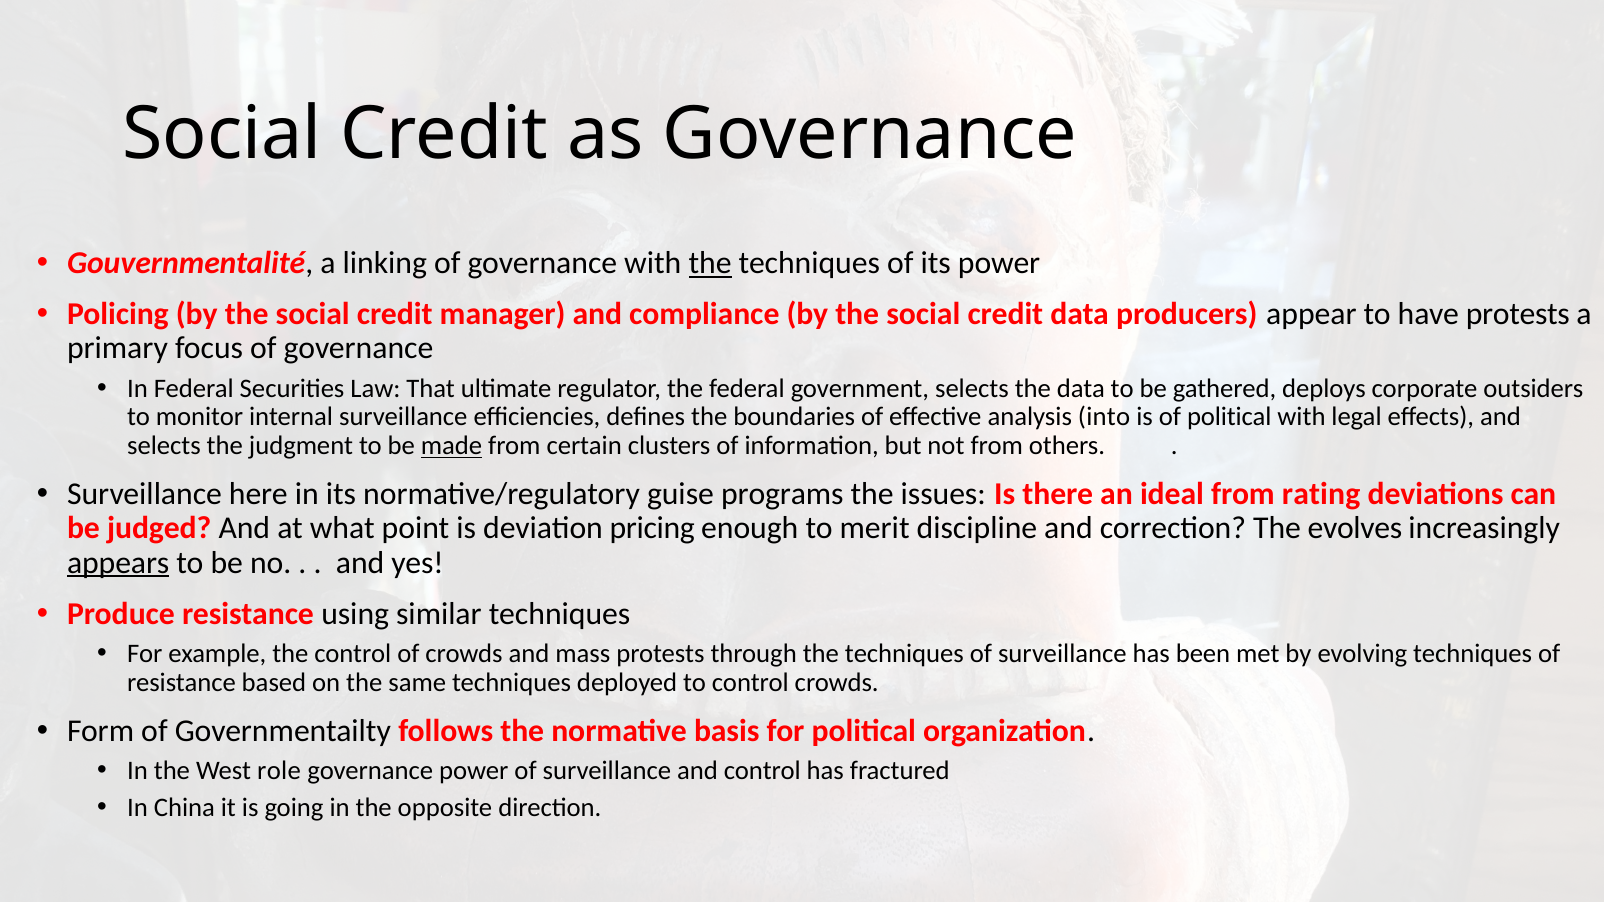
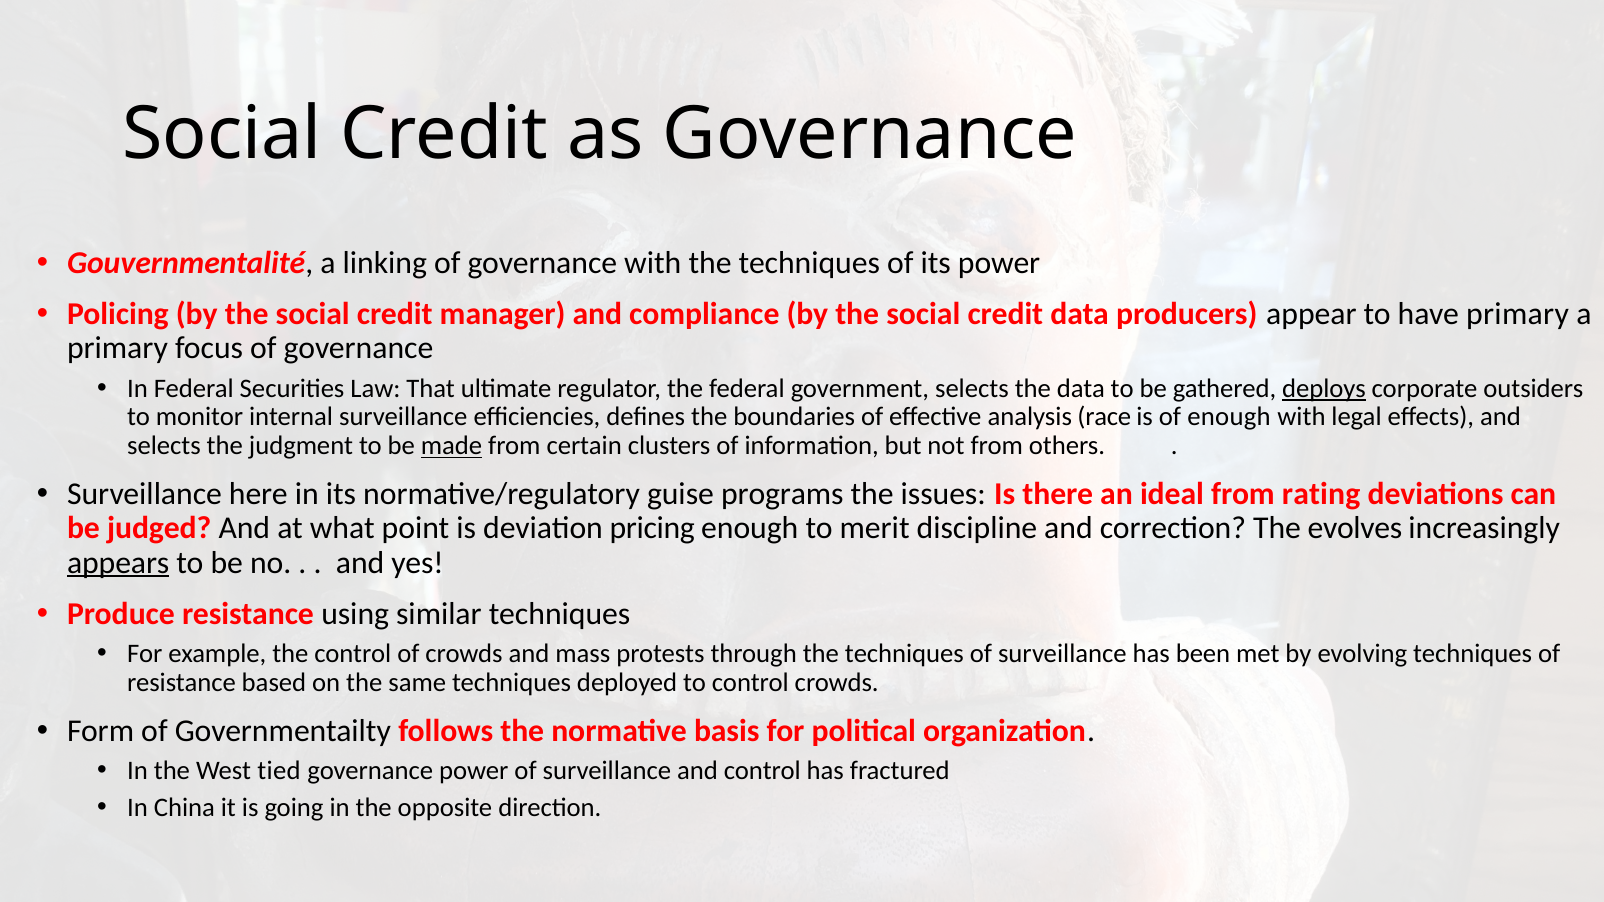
the at (710, 263) underline: present -> none
have protests: protests -> primary
deploys underline: none -> present
into: into -> race
of political: political -> enough
role: role -> tied
